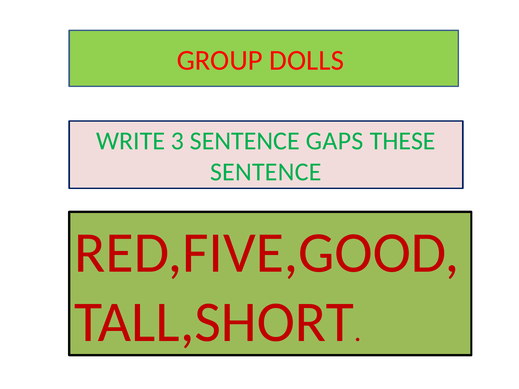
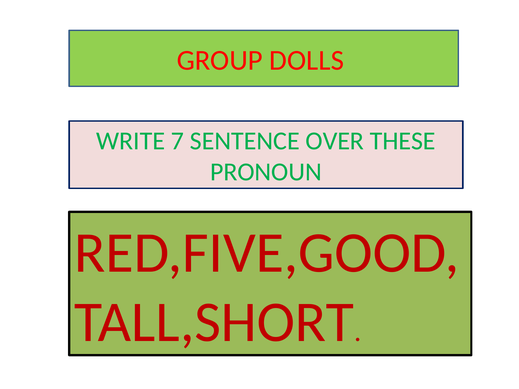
3: 3 -> 7
GAPS: GAPS -> OVER
SENTENCE at (266, 172): SENTENCE -> PRONOUN
